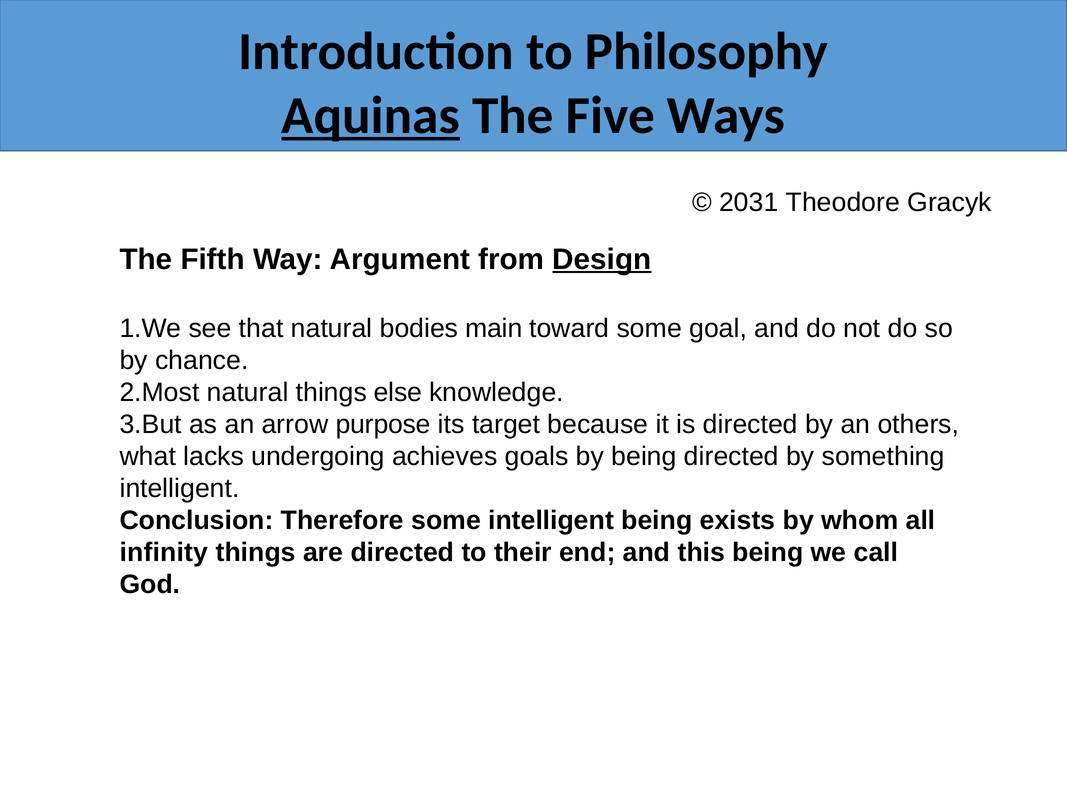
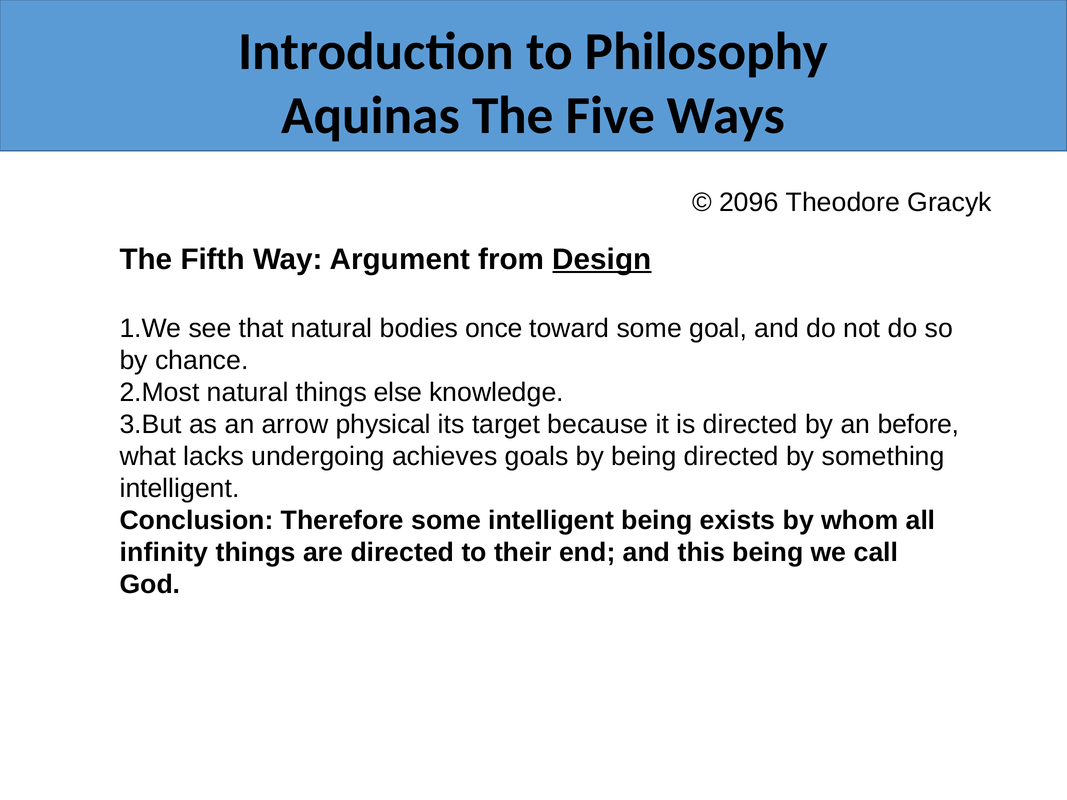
Aquinas underline: present -> none
2031: 2031 -> 2096
main: main -> once
purpose: purpose -> physical
others: others -> before
